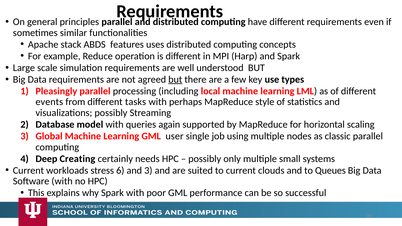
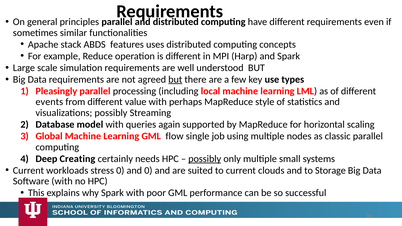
tasks: tasks -> value
user: user -> flow
possibly at (205, 159) underline: none -> present
stress 6: 6 -> 0
and 3: 3 -> 0
Queues: Queues -> Storage
